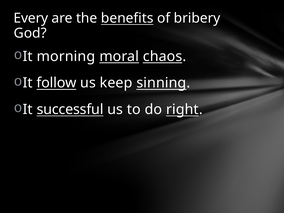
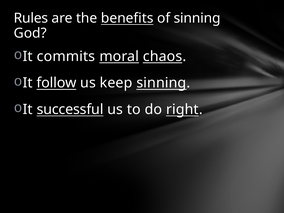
Every: Every -> Rules
of bribery: bribery -> sinning
morning: morning -> commits
